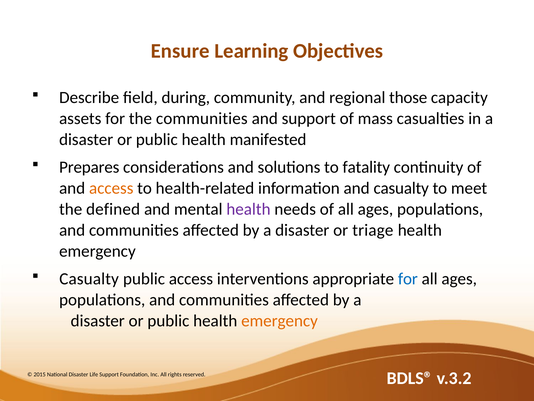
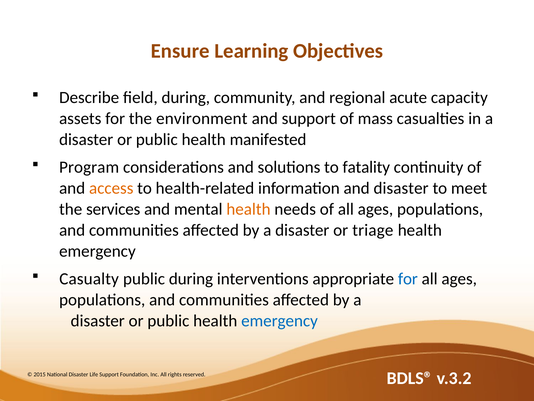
those: those -> acute
the communities: communities -> environment
Prepares: Prepares -> Program
and casualty: casualty -> disaster
defined: defined -> services
health at (248, 209) colour: purple -> orange
public access: access -> during
emergency at (280, 321) colour: orange -> blue
